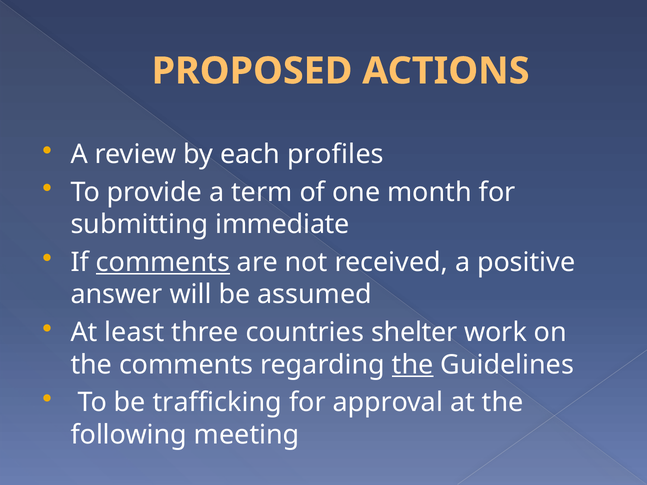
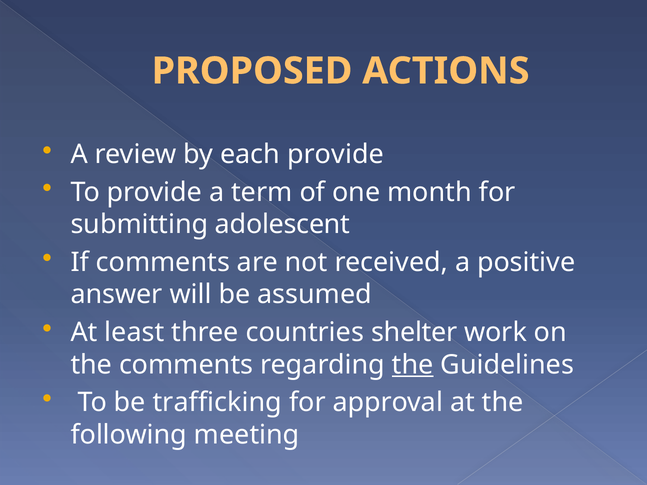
each profiles: profiles -> provide
immediate: immediate -> adolescent
comments at (163, 262) underline: present -> none
